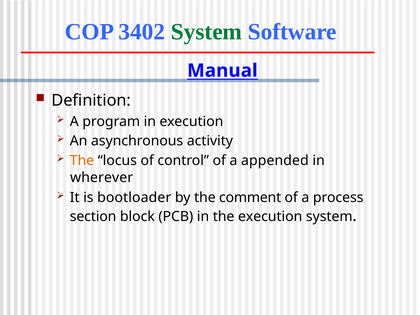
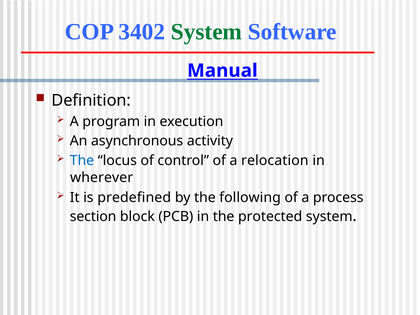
The at (82, 161) colour: orange -> blue
appended: appended -> relocation
bootloader: bootloader -> predefined
comment: comment -> following
the execution: execution -> protected
